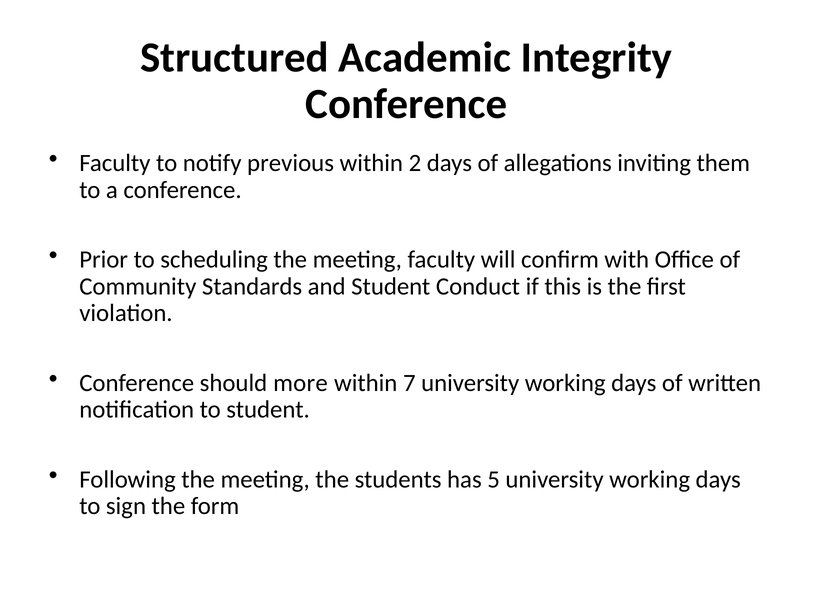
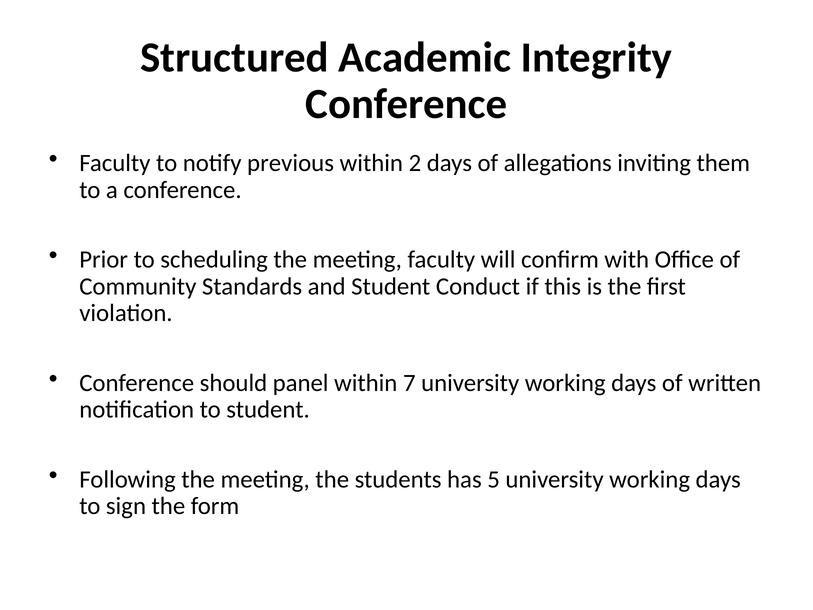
more: more -> panel
